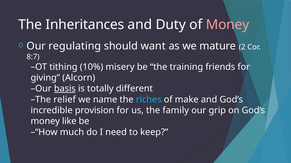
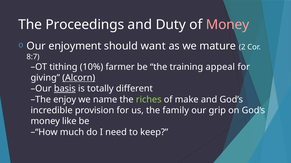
Inheritances: Inheritances -> Proceedings
regulating: regulating -> enjoyment
misery: misery -> farmer
friends: friends -> appeal
Alcorn underline: none -> present
relief: relief -> enjoy
riches colour: light blue -> light green
